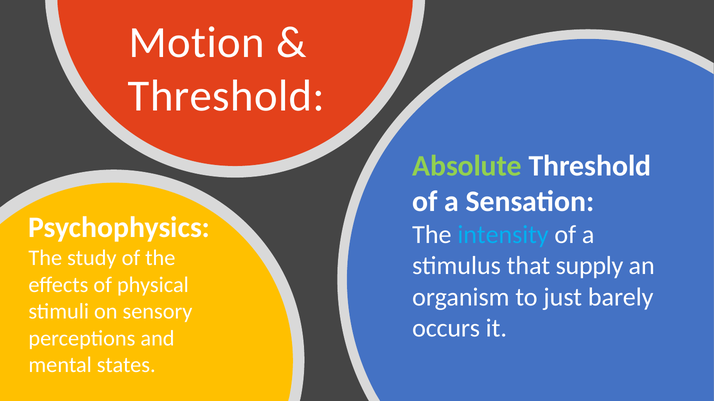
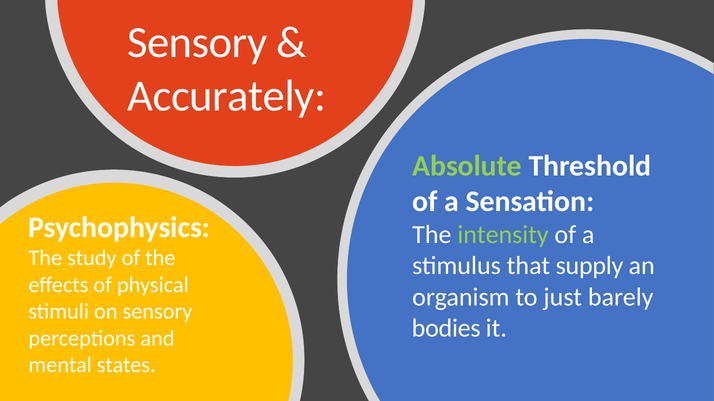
Motion at (197, 43): Motion -> Sensory
Threshold at (226, 96): Threshold -> Accurately
intensity colour: light blue -> light green
occurs: occurs -> bodies
